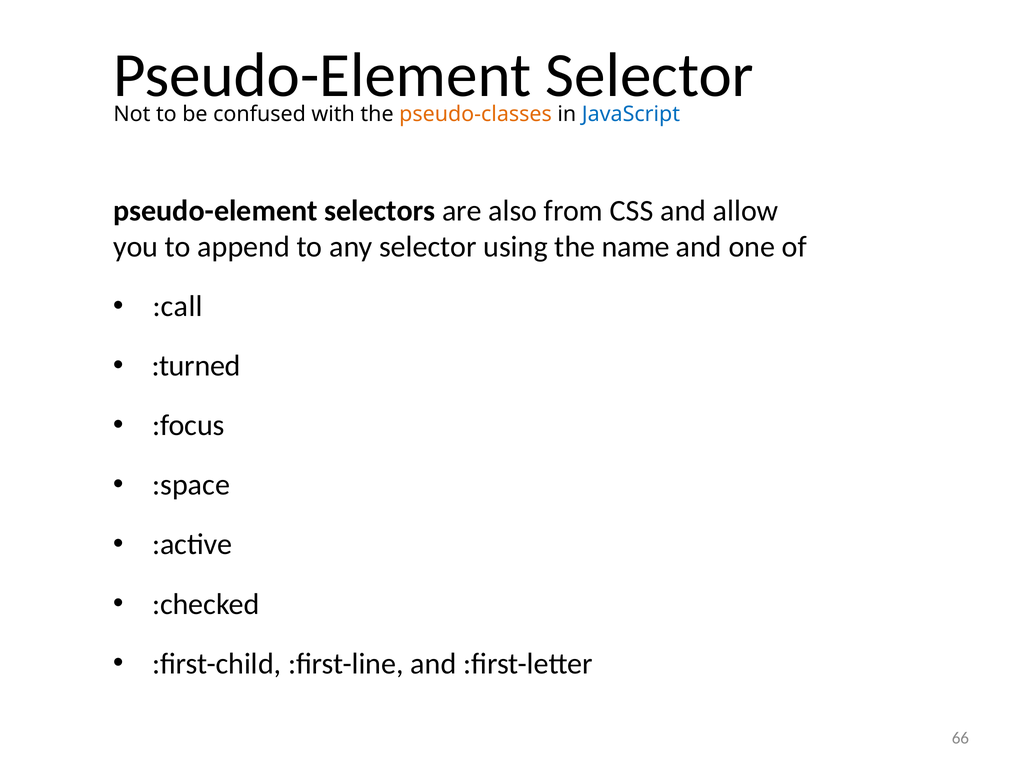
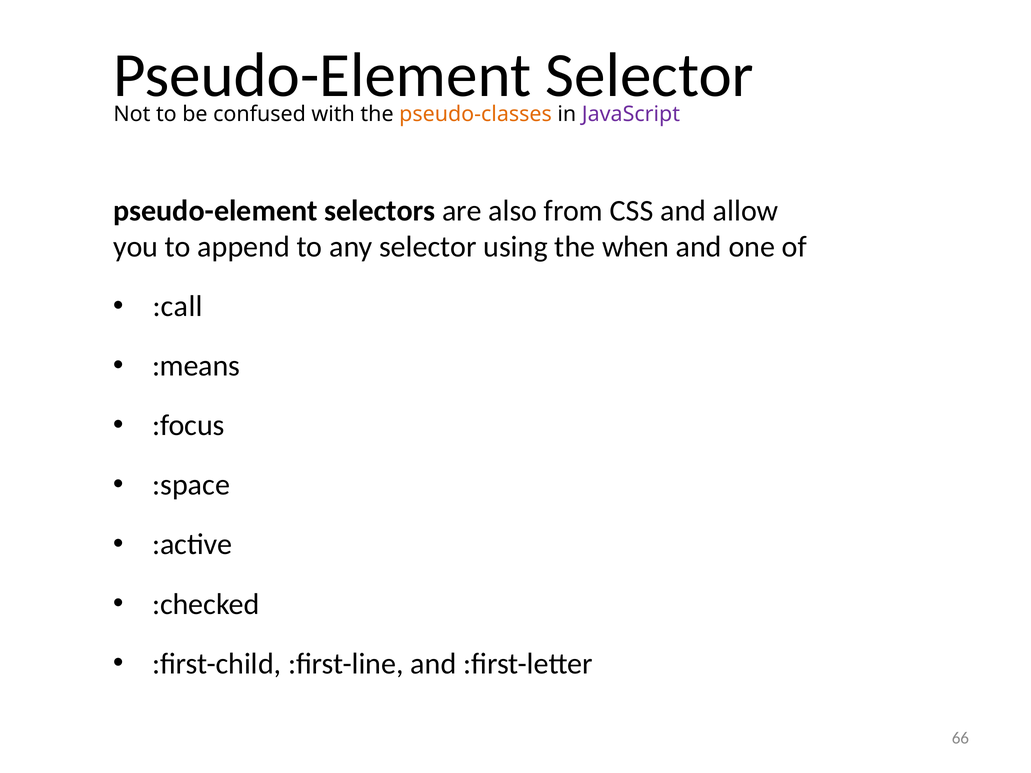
JavaScript colour: blue -> purple
name: name -> when
:turned: :turned -> :means
